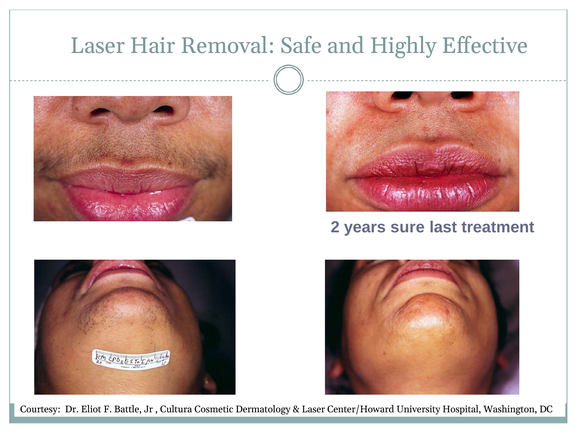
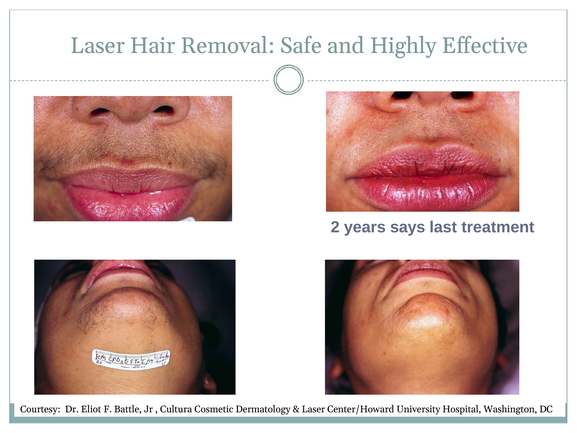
sure: sure -> says
